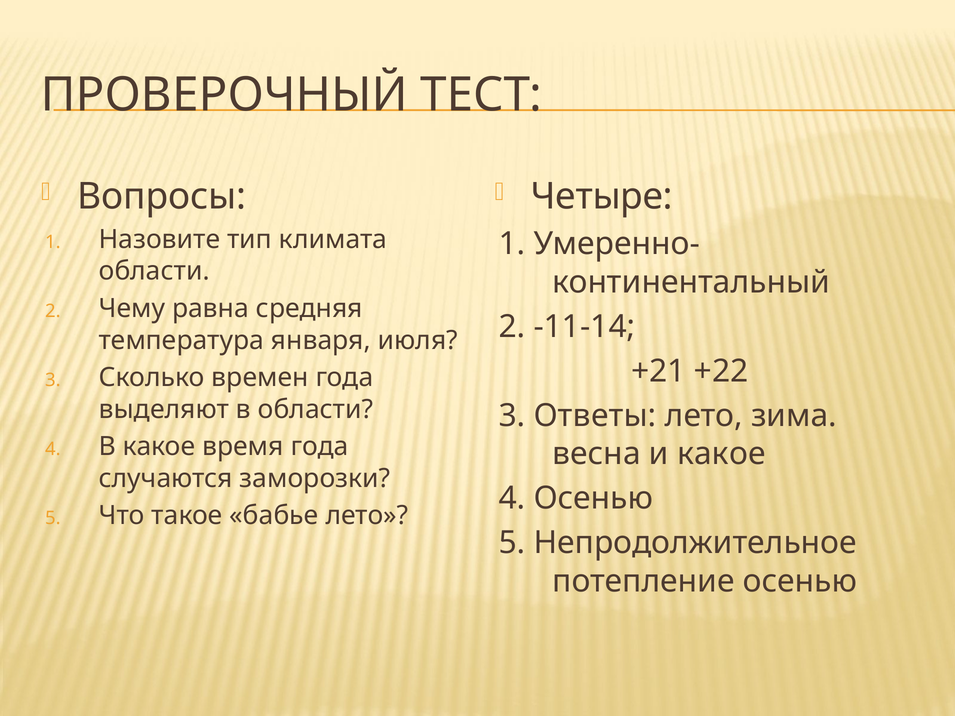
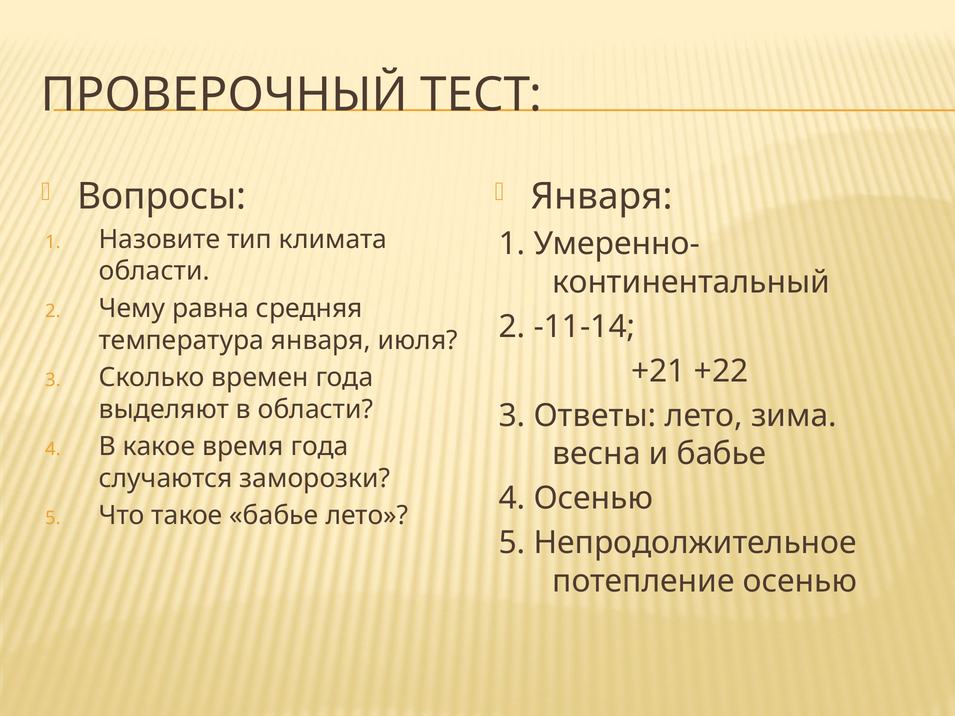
Четыре at (602, 197): Четыре -> Января
и какое: какое -> бабье
